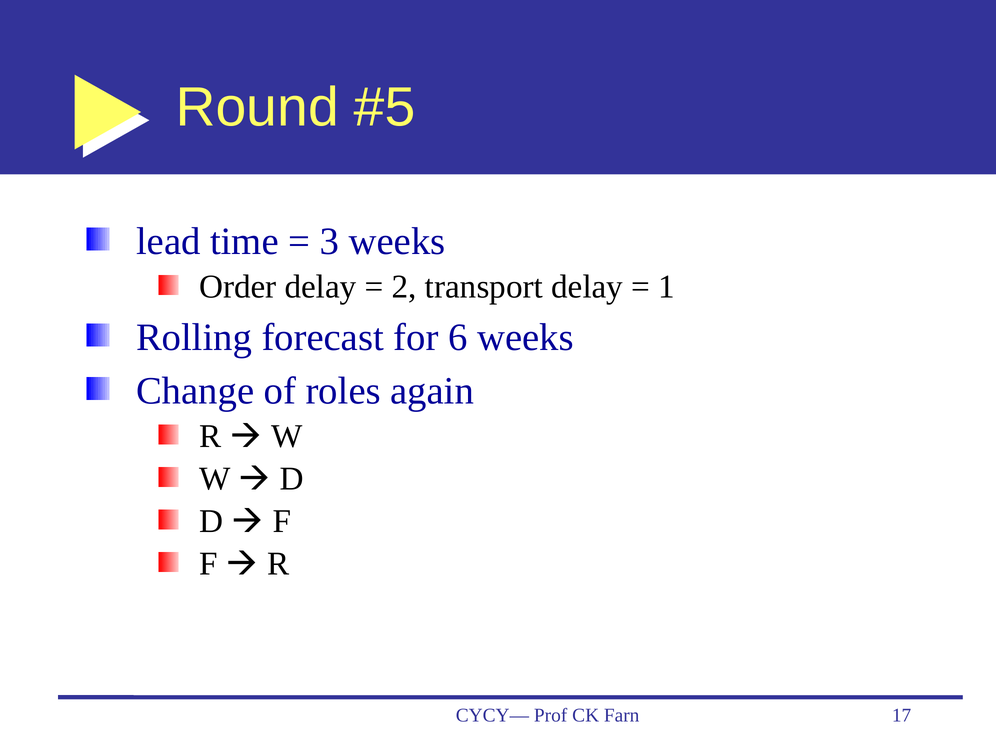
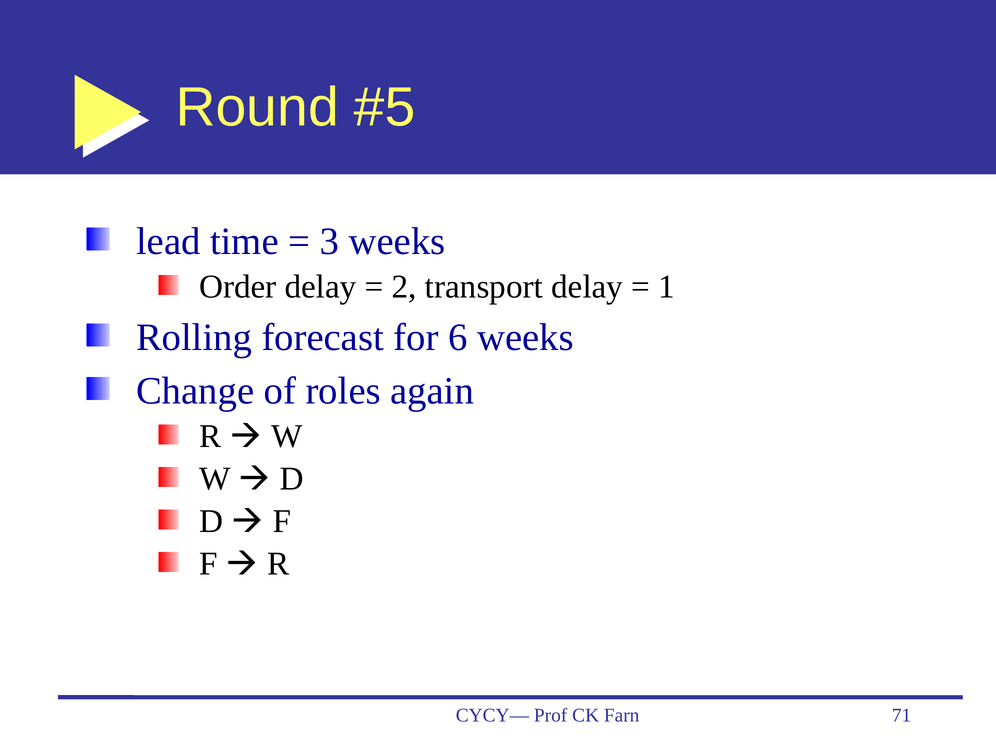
17: 17 -> 71
